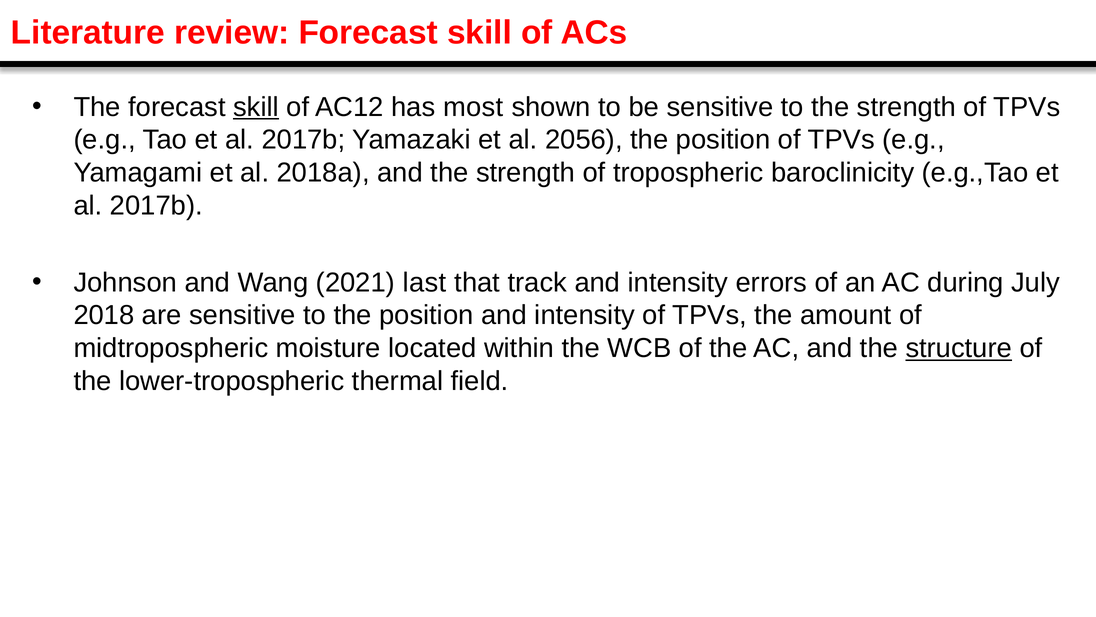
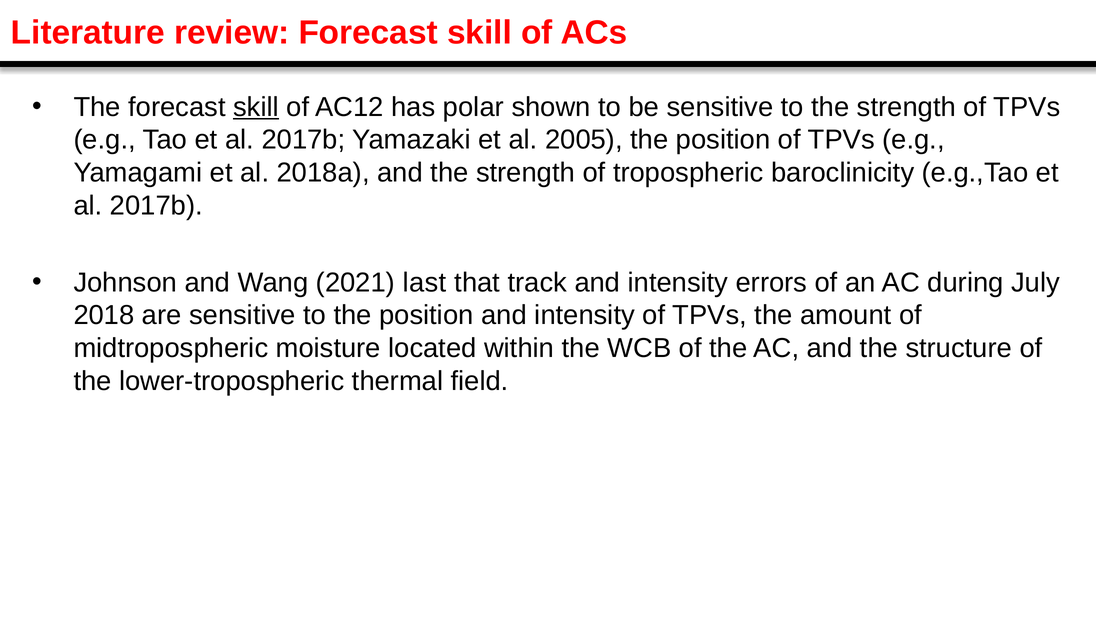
most: most -> polar
2056: 2056 -> 2005
structure underline: present -> none
